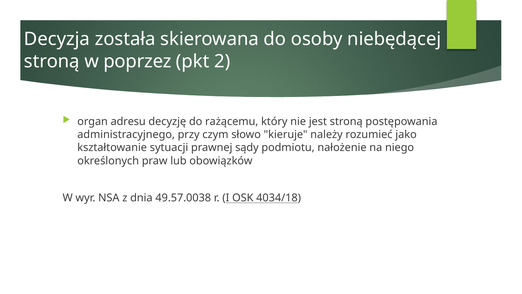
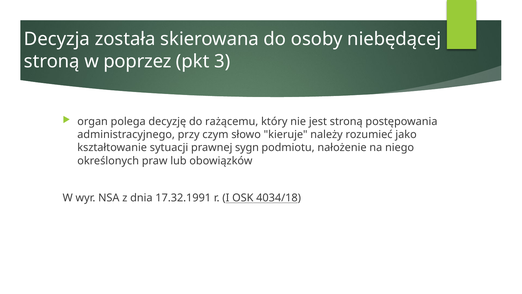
2: 2 -> 3
adresu: adresu -> polega
sądy: sądy -> sygn
49.57.0038: 49.57.0038 -> 17.32.1991
